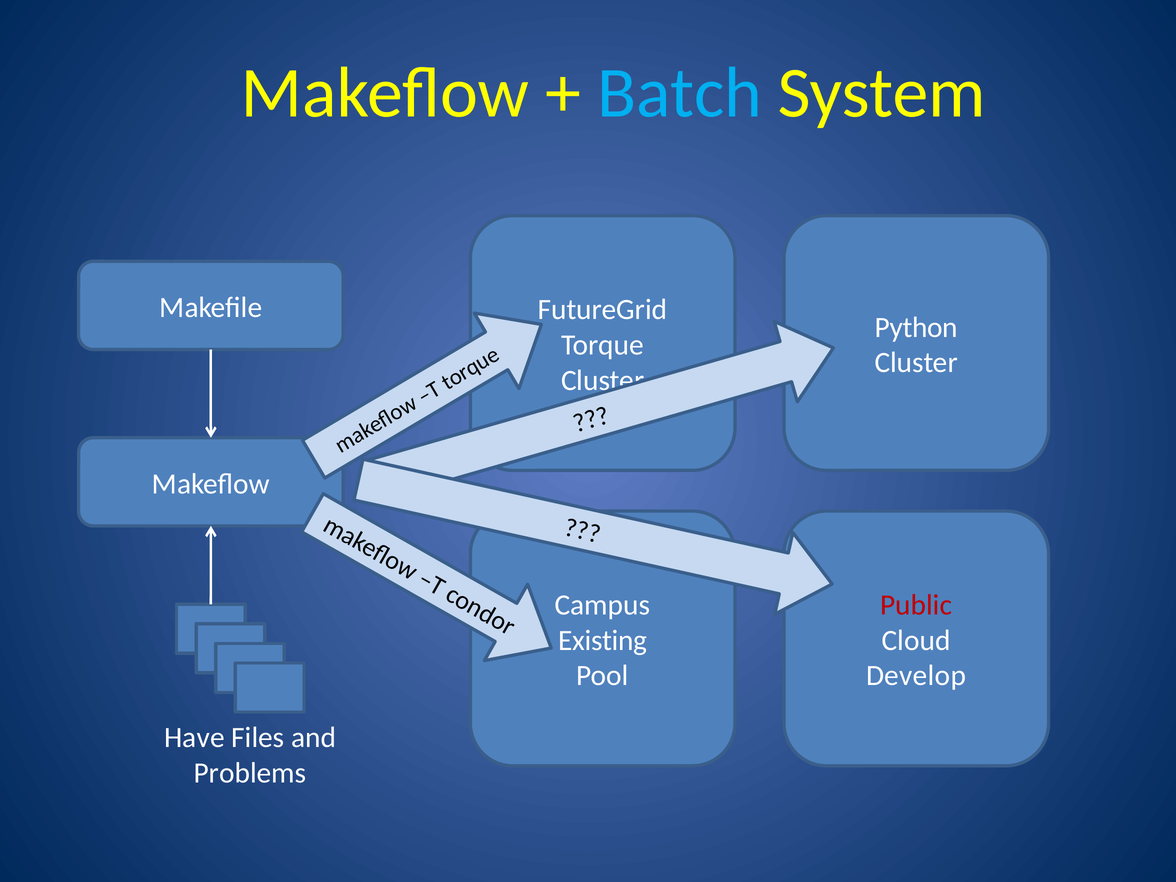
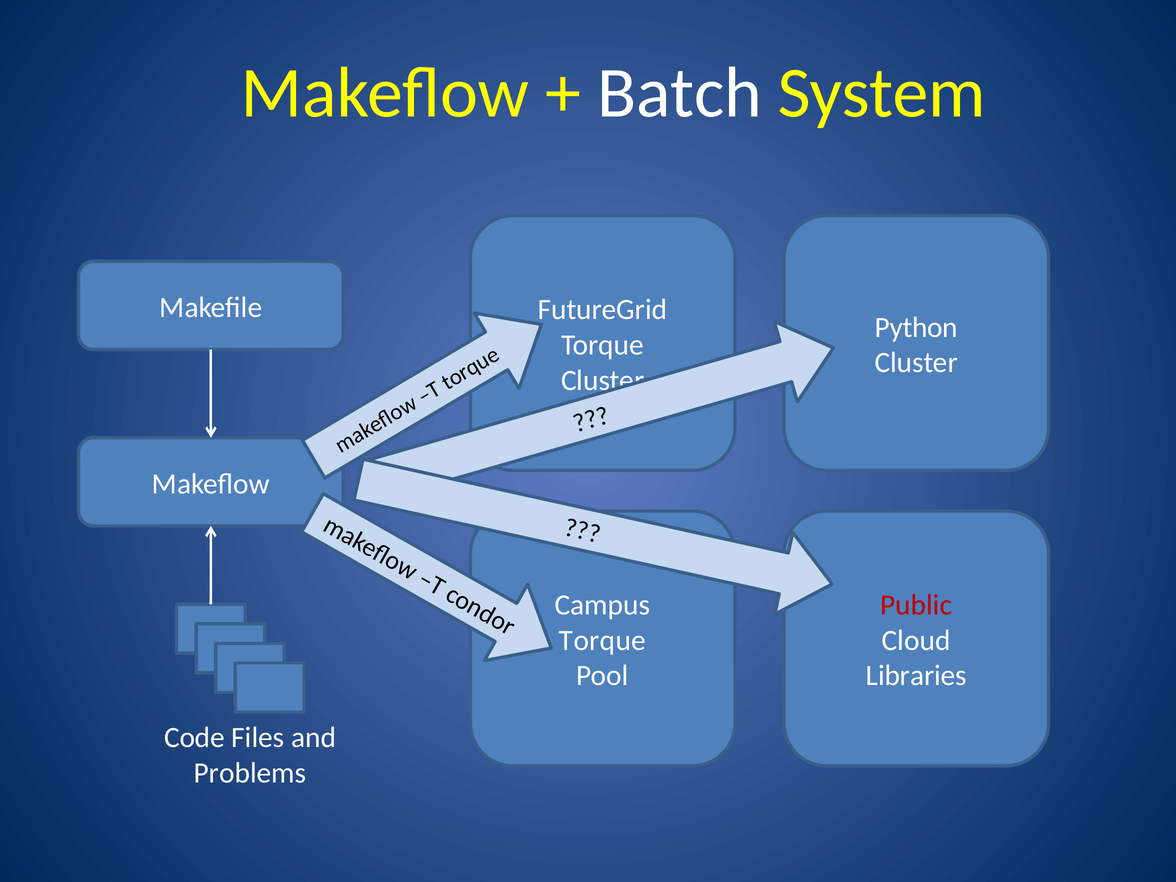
Batch colour: light blue -> white
Existing at (603, 640): Existing -> Torque
Develop: Develop -> Libraries
Have: Have -> Code
